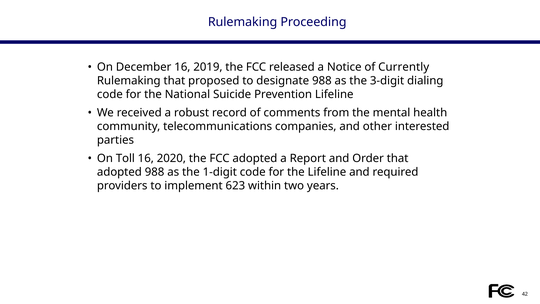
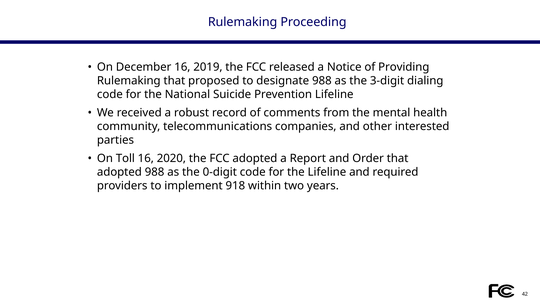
Currently: Currently -> Providing
1-digit: 1-digit -> 0-digit
623: 623 -> 918
